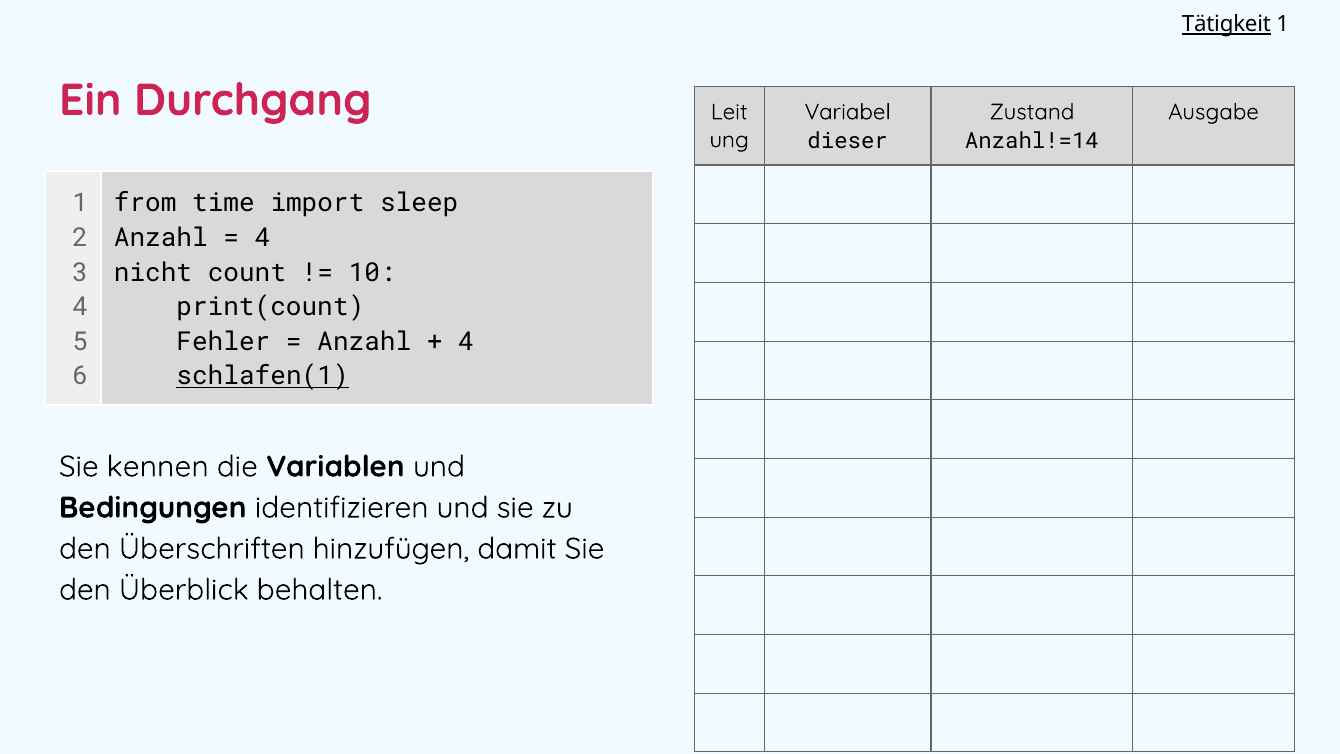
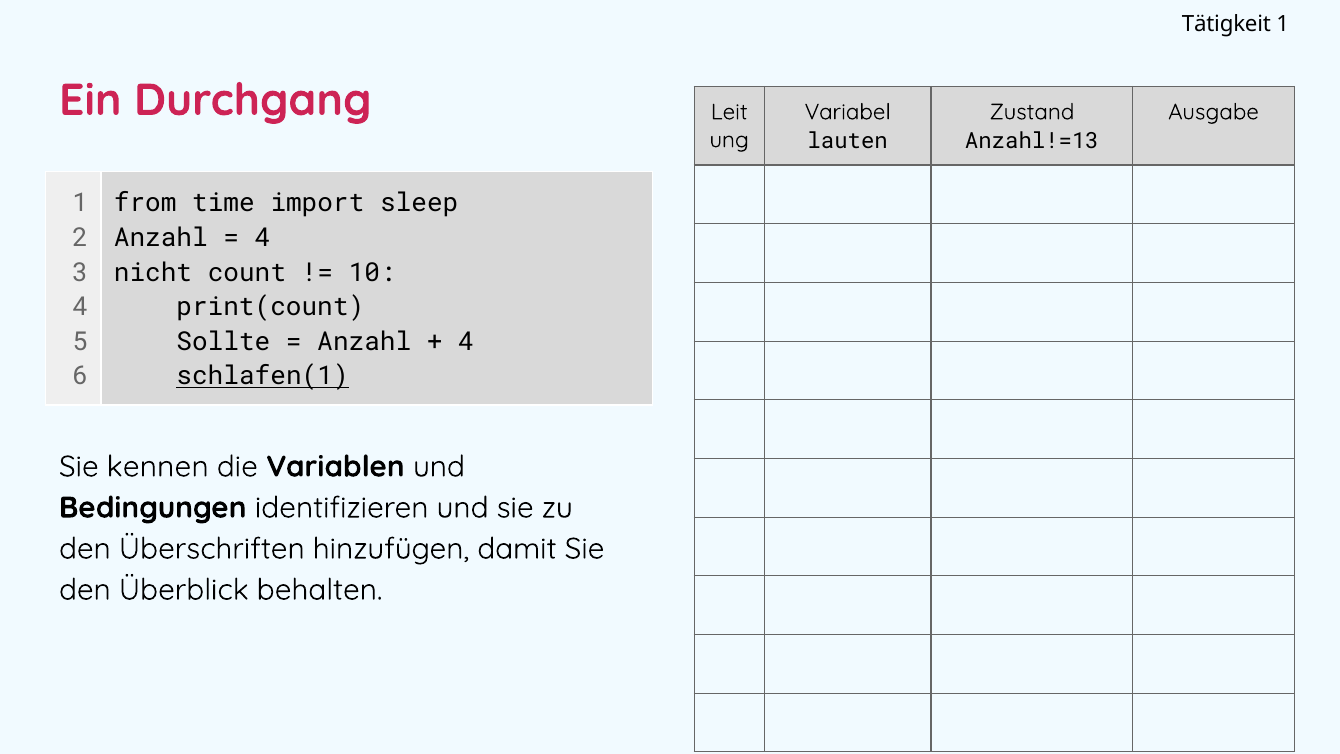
Tätigkeit underline: present -> none
dieser: dieser -> lauten
Anzahl!=14: Anzahl!=14 -> Anzahl!=13
Fehler: Fehler -> Sollte
